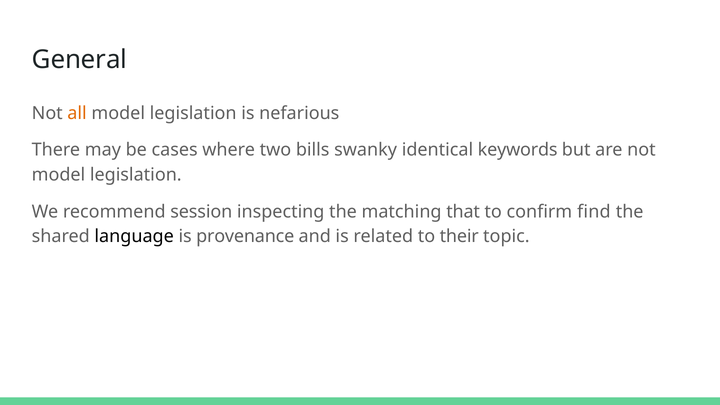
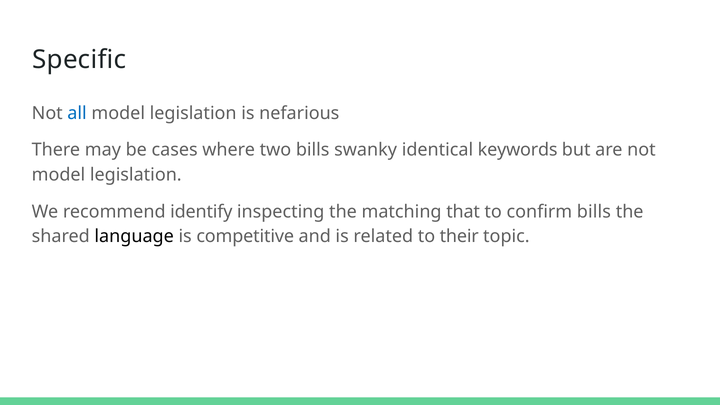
General: General -> Specific
all colour: orange -> blue
session: session -> identify
confirm find: find -> bills
provenance: provenance -> competitive
